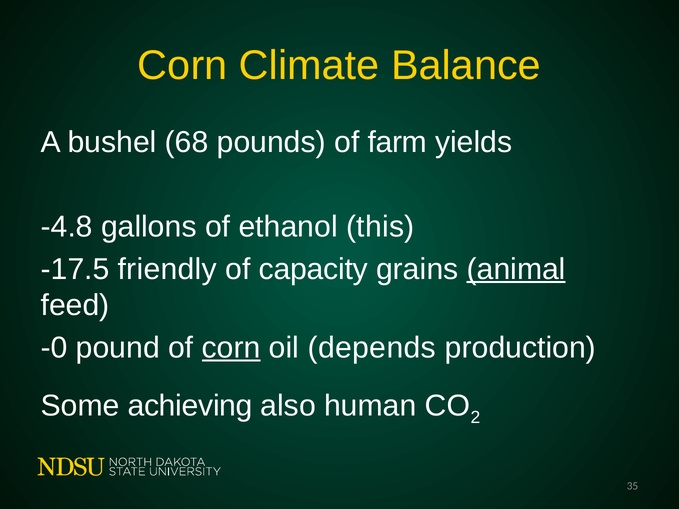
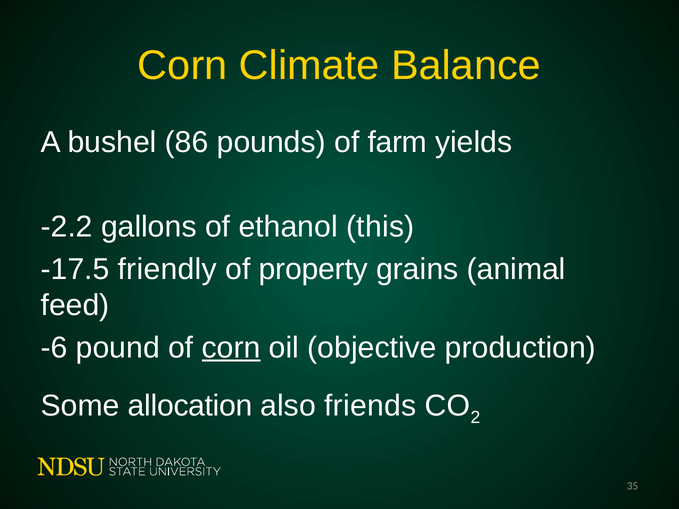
68: 68 -> 86
-4.8: -4.8 -> -2.2
capacity: capacity -> property
animal underline: present -> none
-0: -0 -> -6
depends: depends -> objective
achieving: achieving -> allocation
human: human -> friends
